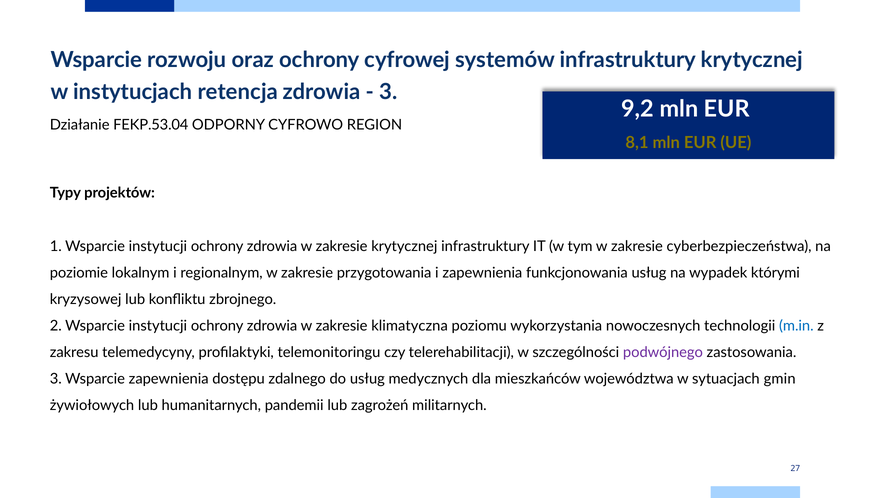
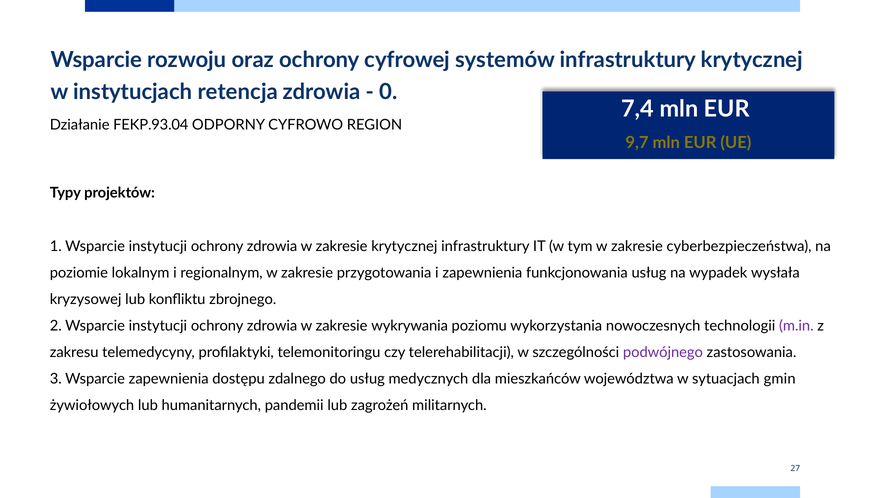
3 at (388, 92): 3 -> 0
9,2: 9,2 -> 7,4
FEKP.53.04: FEKP.53.04 -> FEKP.93.04
8,1: 8,1 -> 9,7
którymi: którymi -> wysłała
klimatyczna: klimatyczna -> wykrywania
m.in colour: blue -> purple
